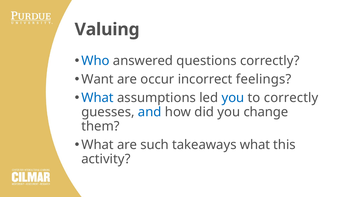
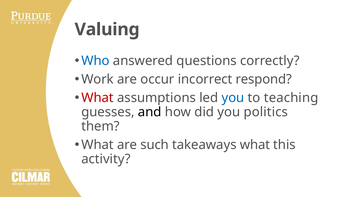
Want: Want -> Work
feelings: feelings -> respond
What at (98, 98) colour: blue -> red
to correctly: correctly -> teaching
and colour: blue -> black
change: change -> politics
